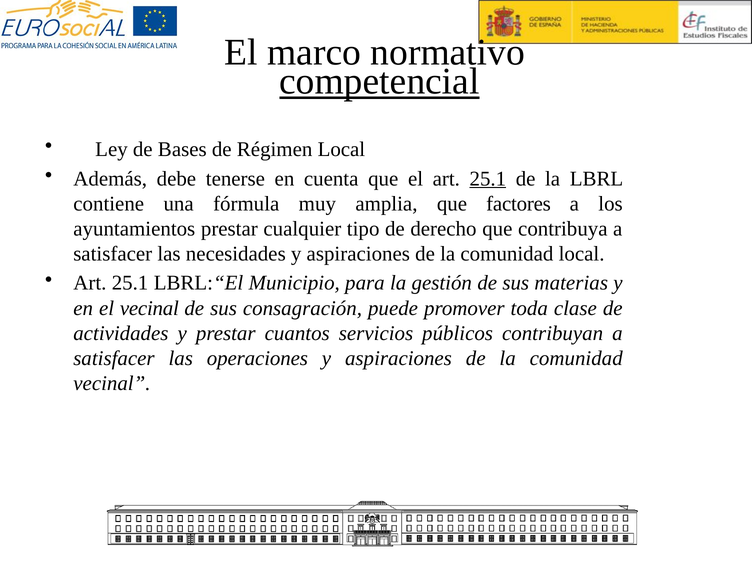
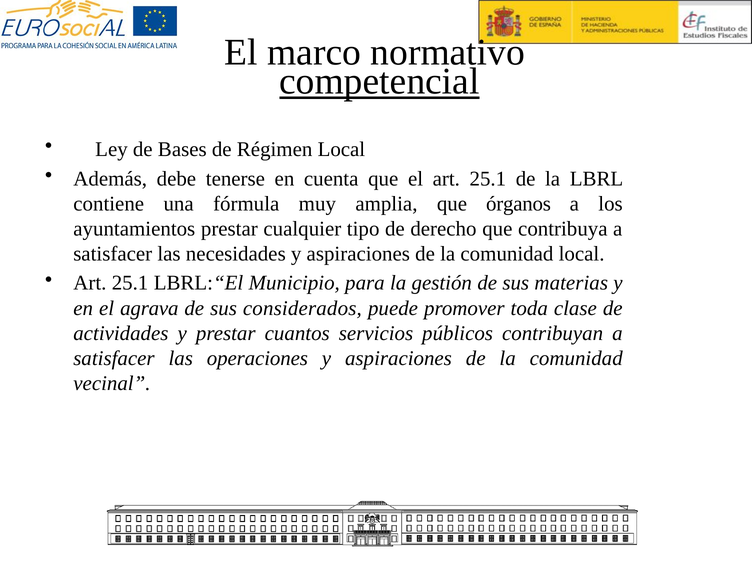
25.1 at (488, 179) underline: present -> none
factores: factores -> órganos
el vecinal: vecinal -> agrava
consagración: consagración -> considerados
